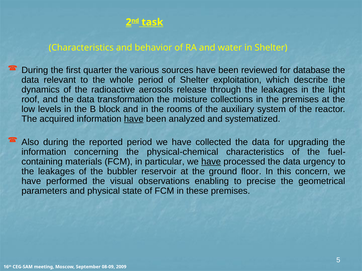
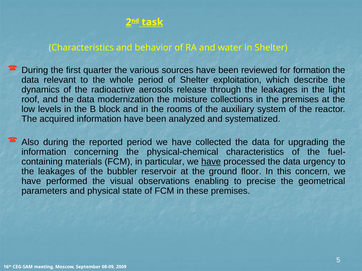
database: database -> formation
transformation: transformation -> modernization
have at (134, 119) underline: present -> none
